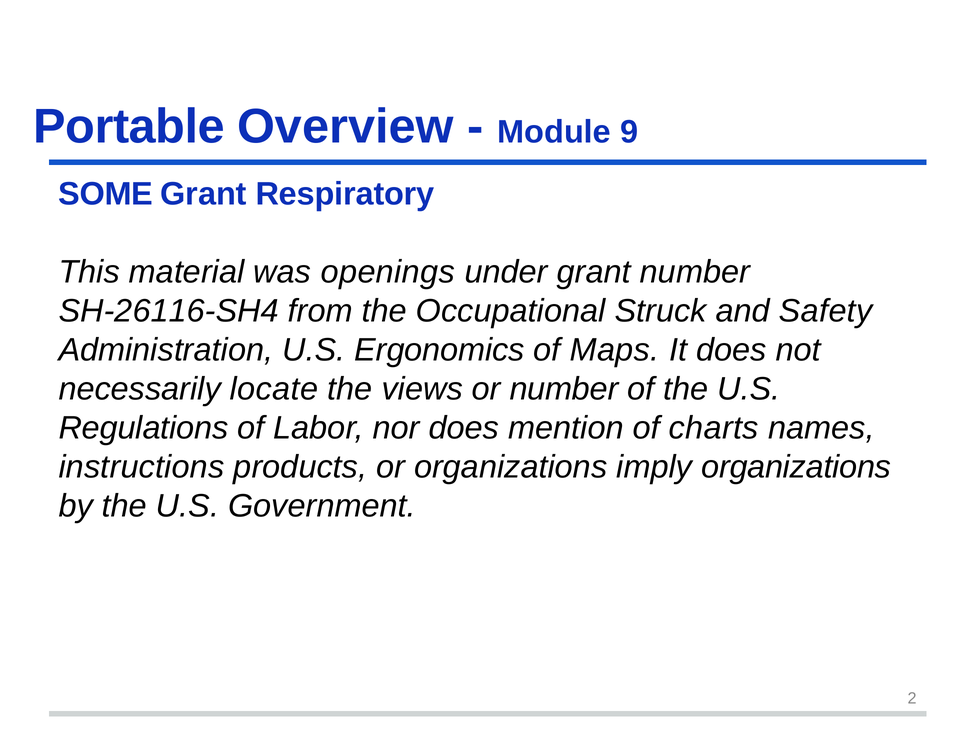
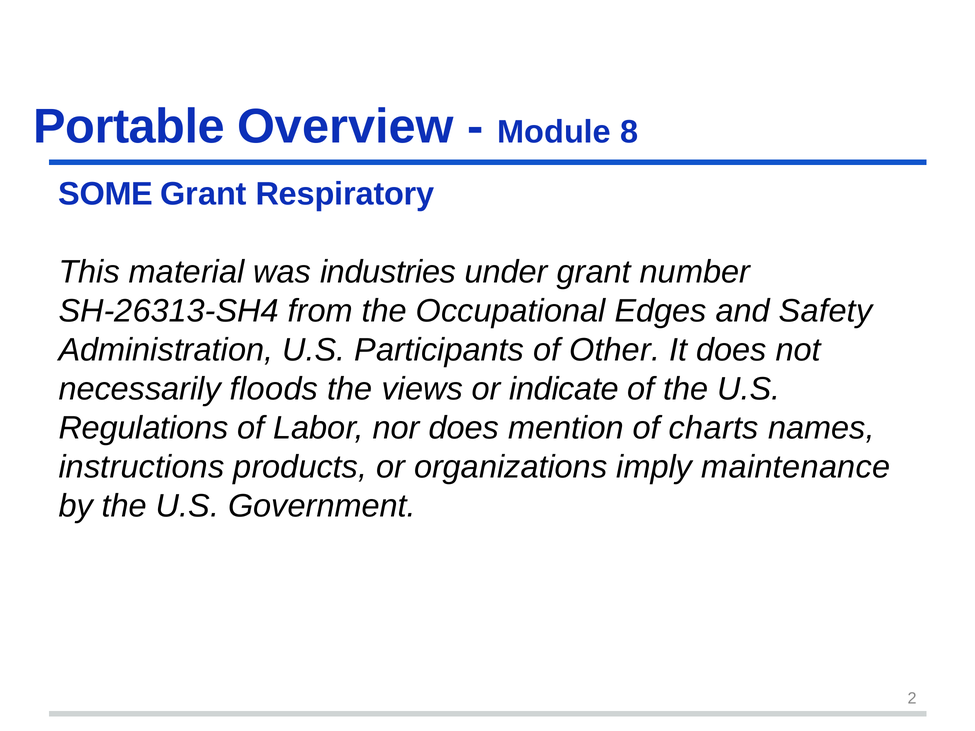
9: 9 -> 8
openings: openings -> industries
SH-26116-SH4: SH-26116-SH4 -> SH-26313-SH4
Struck: Struck -> Edges
Ergonomics: Ergonomics -> Participants
Maps: Maps -> Other
locate: locate -> floods
or number: number -> indicate
imply organizations: organizations -> maintenance
